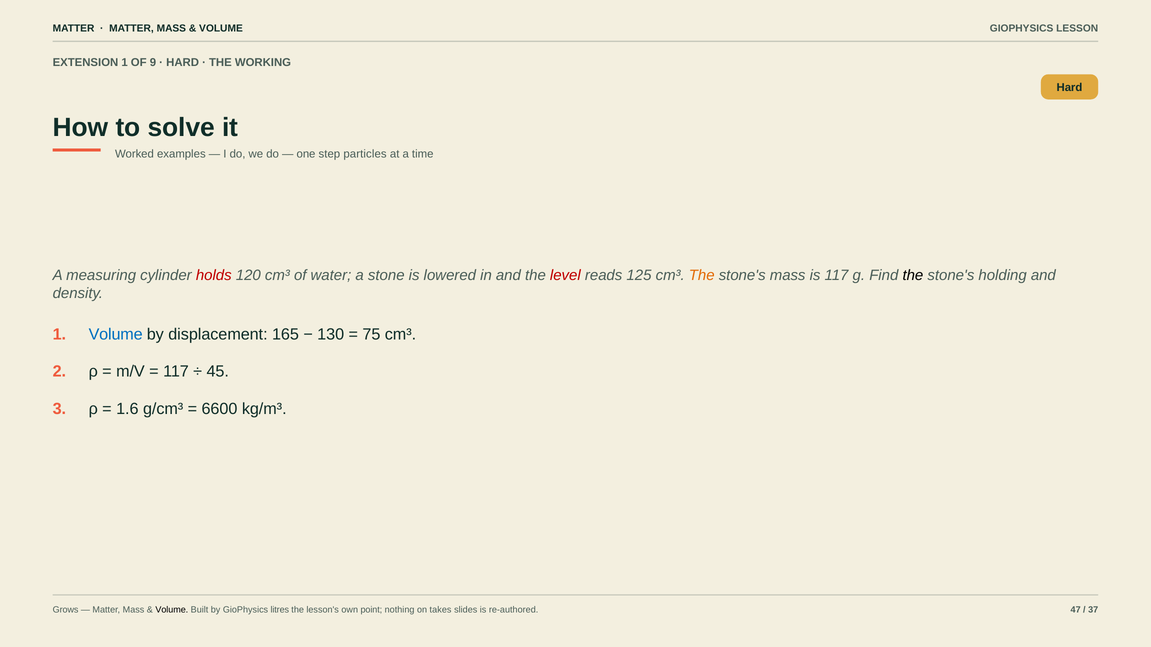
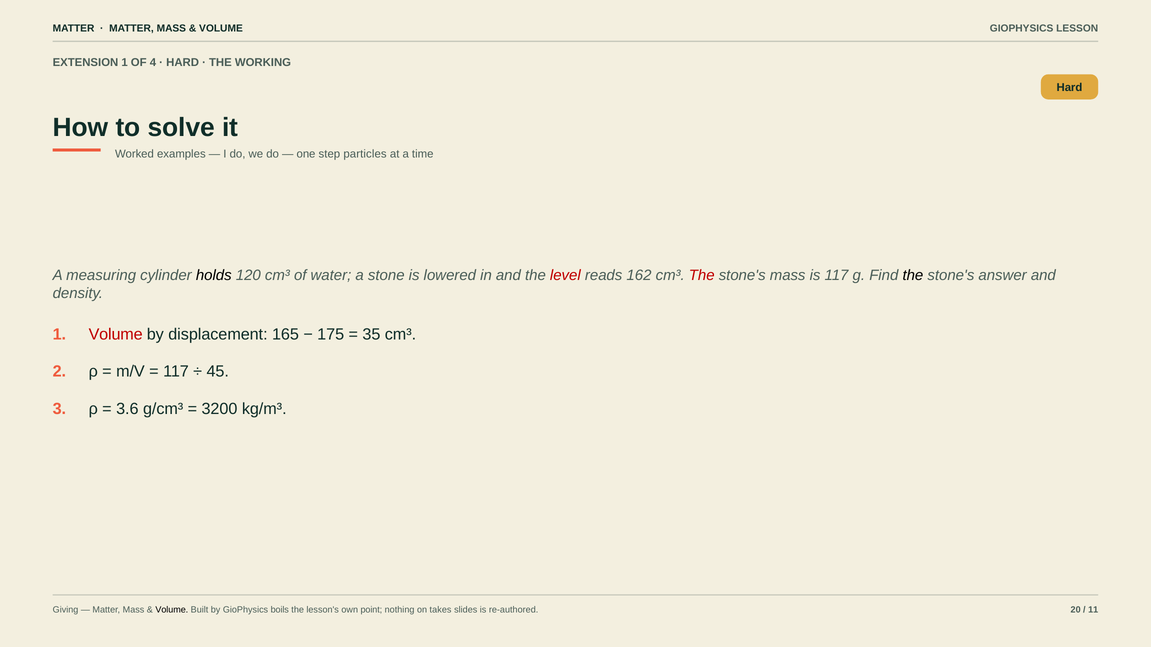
9: 9 -> 4
holds colour: red -> black
125: 125 -> 162
The at (702, 276) colour: orange -> red
holding: holding -> answer
Volume at (116, 335) colour: blue -> red
130: 130 -> 175
75: 75 -> 35
1.6: 1.6 -> 3.6
6600: 6600 -> 3200
Grows: Grows -> Giving
litres: litres -> boils
47: 47 -> 20
37: 37 -> 11
